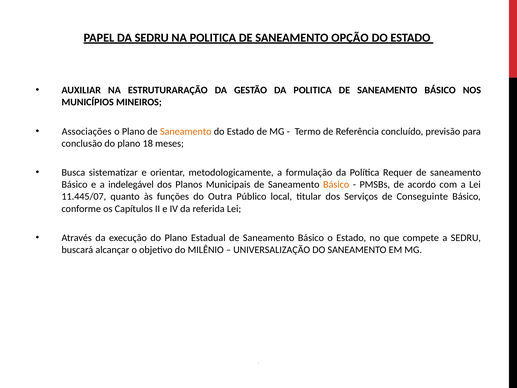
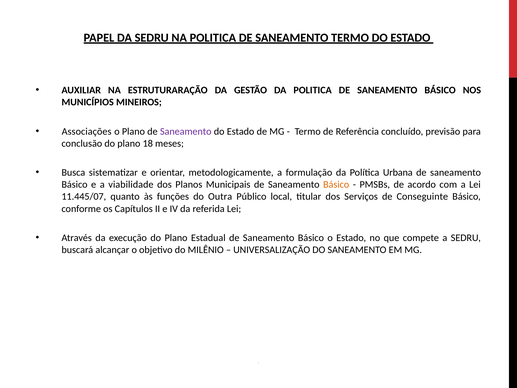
SANEAMENTO OPÇÃO: OPÇÃO -> TERMO
Saneamento at (186, 131) colour: orange -> purple
Requer: Requer -> Urbana
indelegável: indelegável -> viabilidade
